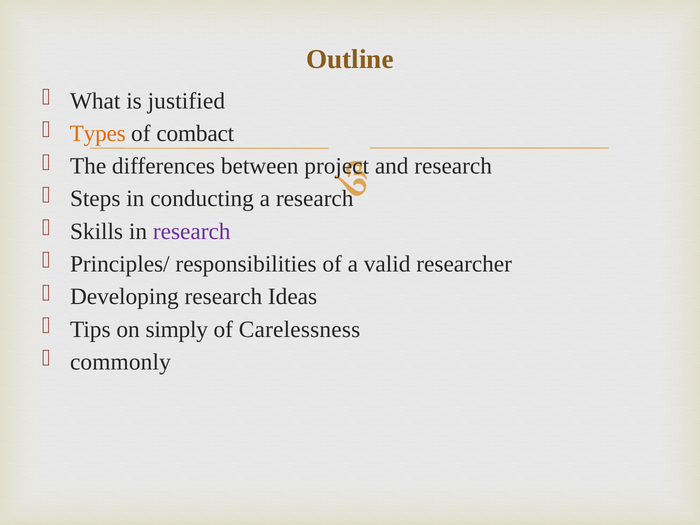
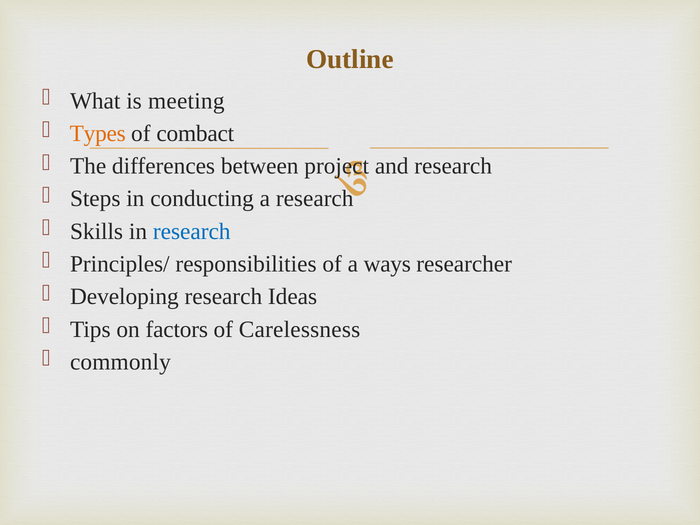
justified: justified -> meeting
research at (192, 231) colour: purple -> blue
valid: valid -> ways
simply: simply -> factors
